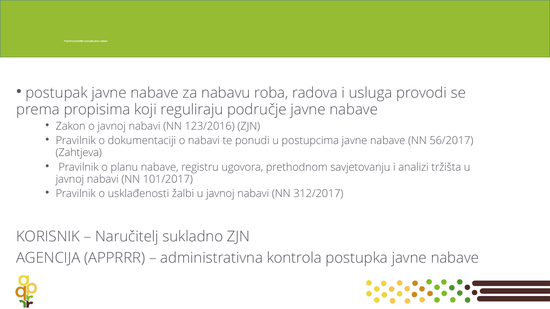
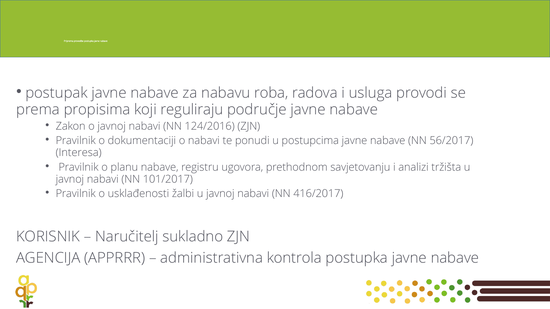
123/2016: 123/2016 -> 124/2016
Zahtjeva: Zahtjeva -> Interesa
312/2017: 312/2017 -> 416/2017
